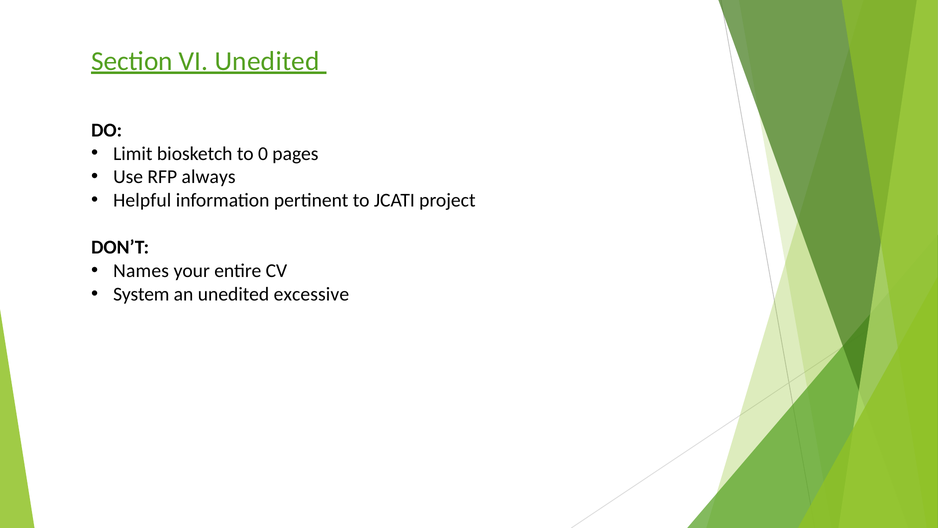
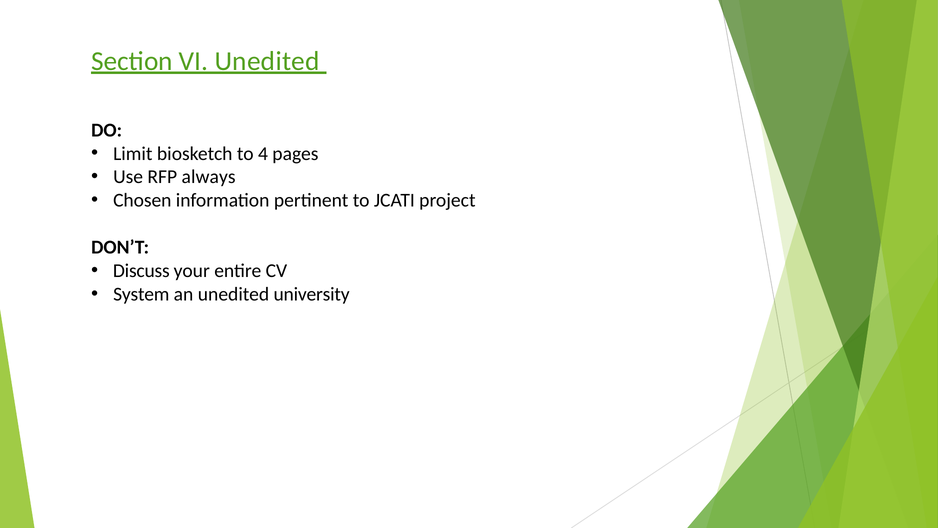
0: 0 -> 4
Helpful: Helpful -> Chosen
Names: Names -> Discuss
excessive: excessive -> university
